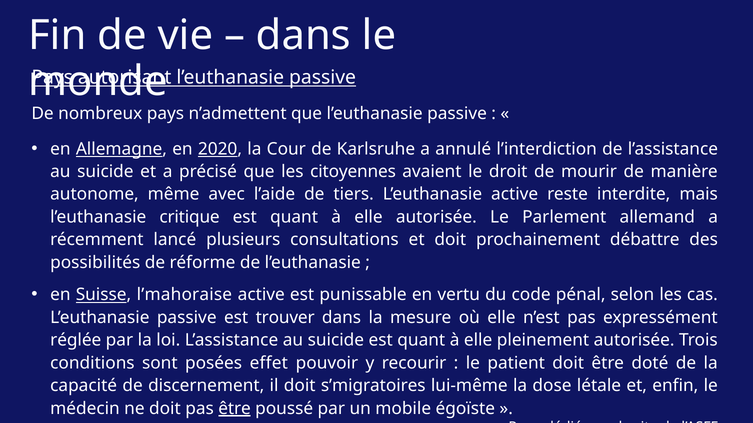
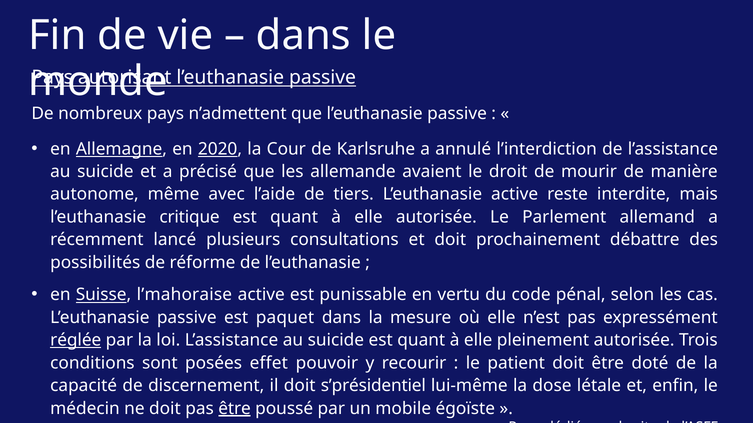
citoyennes: citoyennes -> allemande
trouver: trouver -> paquet
réglée underline: none -> present
s’migratoires: s’migratoires -> s’présidentiel
